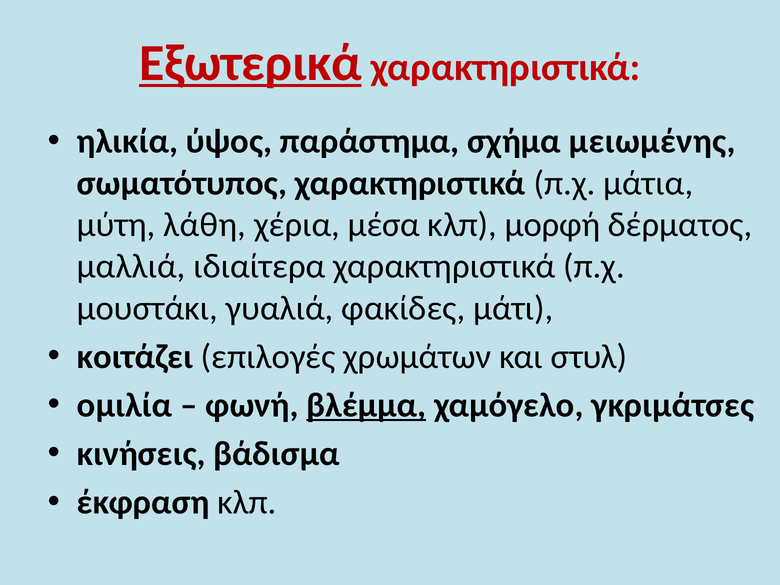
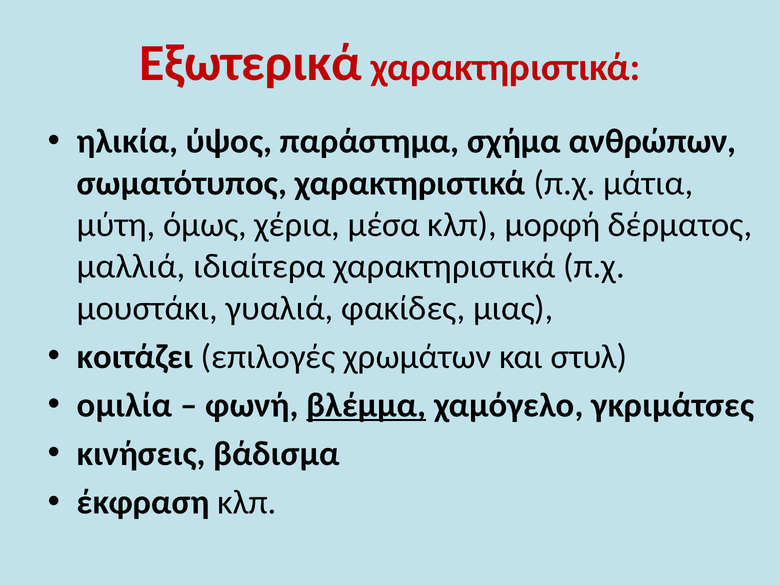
Εξωτερικά underline: present -> none
μειωμένης: μειωμένης -> ανθρώπων
λάθη: λάθη -> όμως
μάτι: μάτι -> μιας
